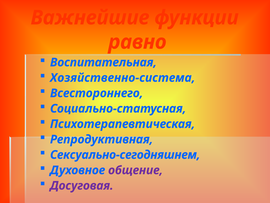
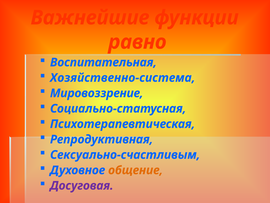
Всестороннего: Всестороннего -> Мировоззрение
Сексуально-сегодняшнем: Сексуально-сегодняшнем -> Сексуально-счастливым
общение colour: purple -> orange
